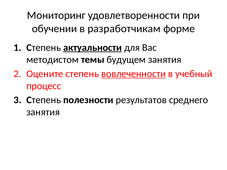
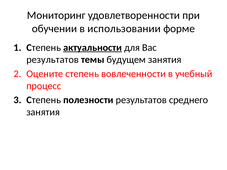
разработчикам: разработчикам -> использовании
методистом at (53, 60): методистом -> результатов
вовлеченности underline: present -> none
